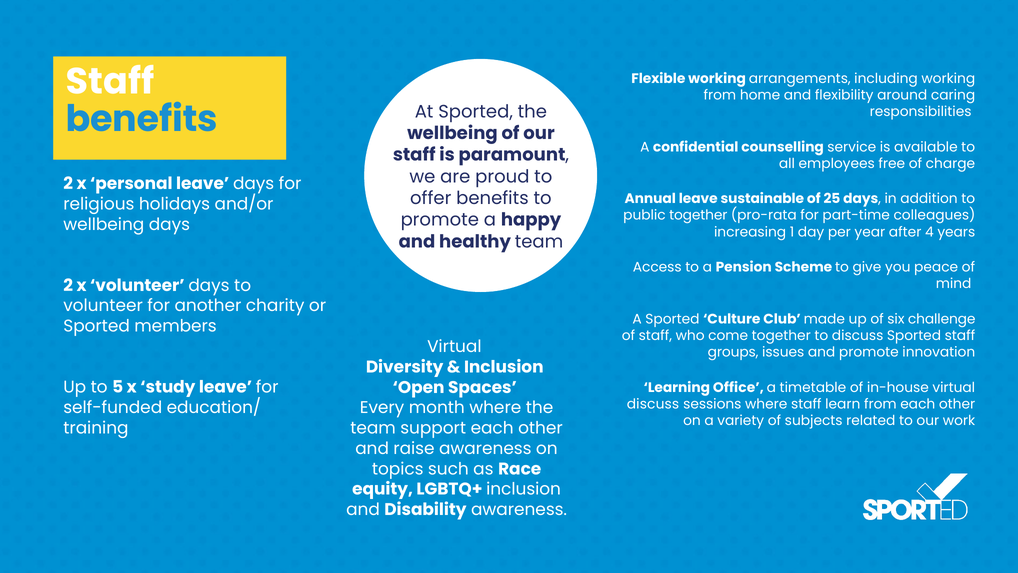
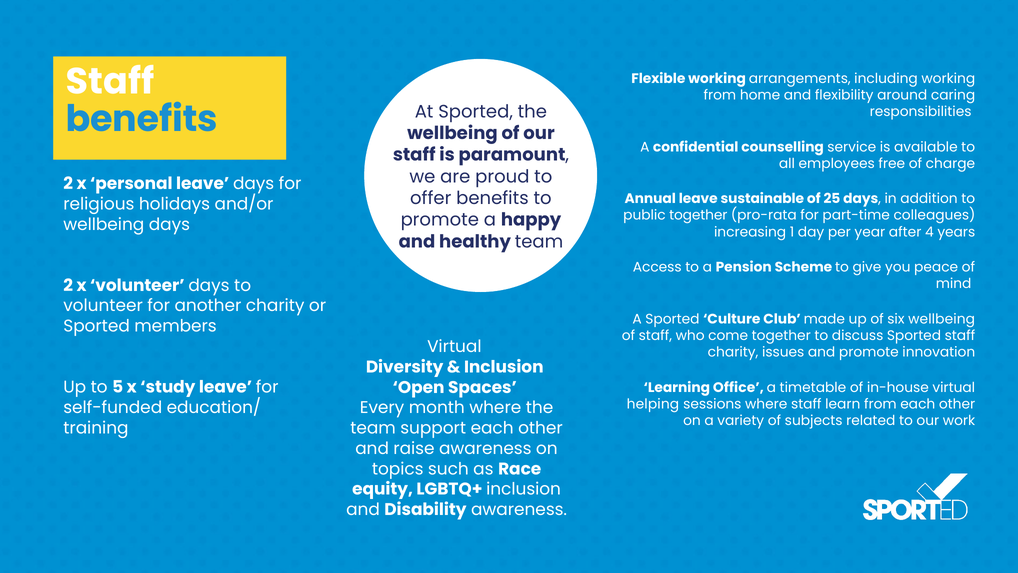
six challenge: challenge -> wellbeing
groups at (733, 352): groups -> charity
discuss at (653, 404): discuss -> helping
